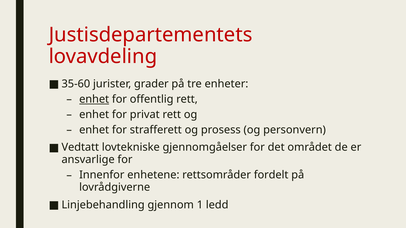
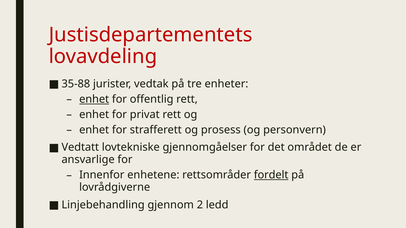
35-60: 35-60 -> 35-88
grader: grader -> vedtak
fordelt underline: none -> present
1: 1 -> 2
